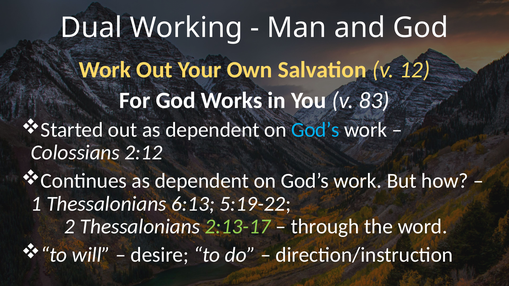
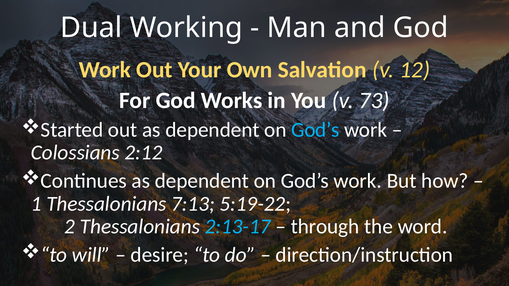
83: 83 -> 73
6:13: 6:13 -> 7:13
2:13-17 colour: light green -> light blue
